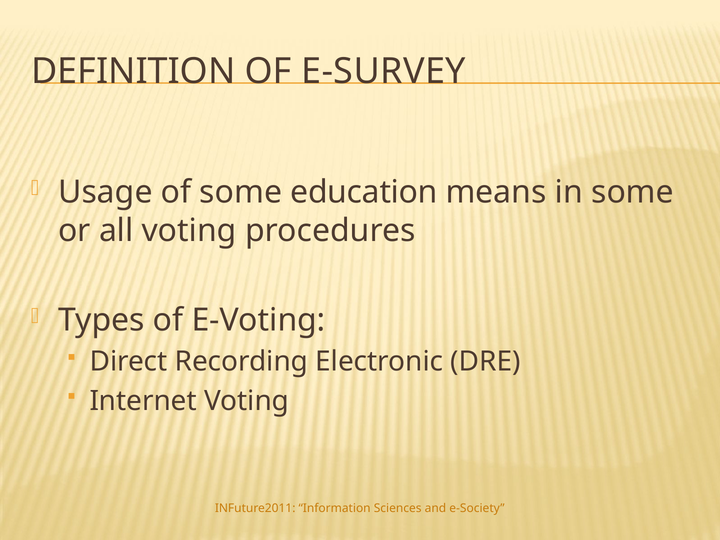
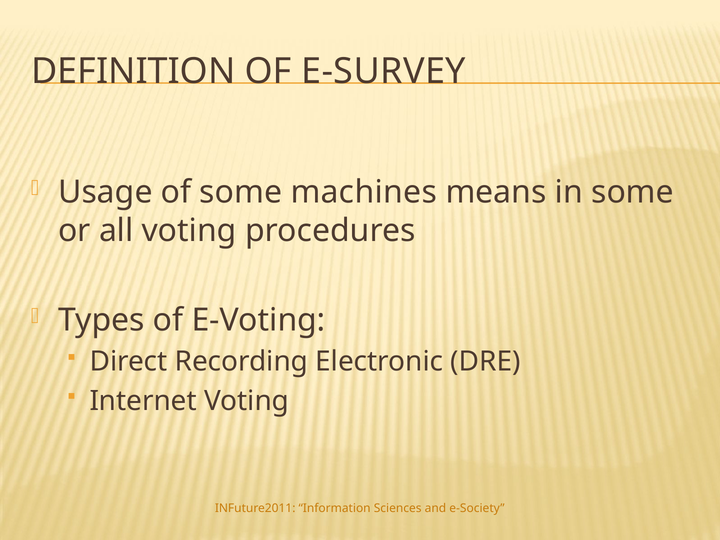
education: education -> machines
